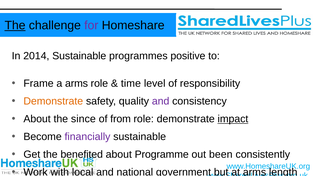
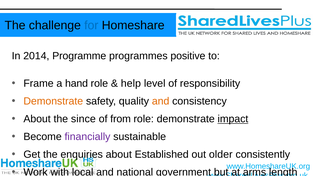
The at (15, 25) underline: present -> none
for colour: purple -> blue
2014 Sustainable: Sustainable -> Programme
a arms: arms -> hand
time: time -> help
and at (161, 101) colour: purple -> orange
benefited: benefited -> enquiries
Programme: Programme -> Established
been: been -> older
